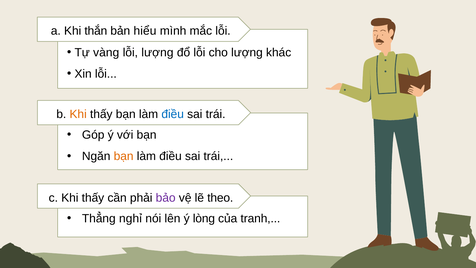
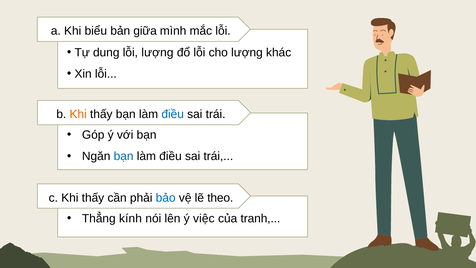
thắn: thắn -> biểu
hiểu: hiểu -> giữa
vàng: vàng -> dung
bạn at (124, 156) colour: orange -> blue
bảo colour: purple -> blue
nghỉ: nghỉ -> kính
lòng: lòng -> việc
